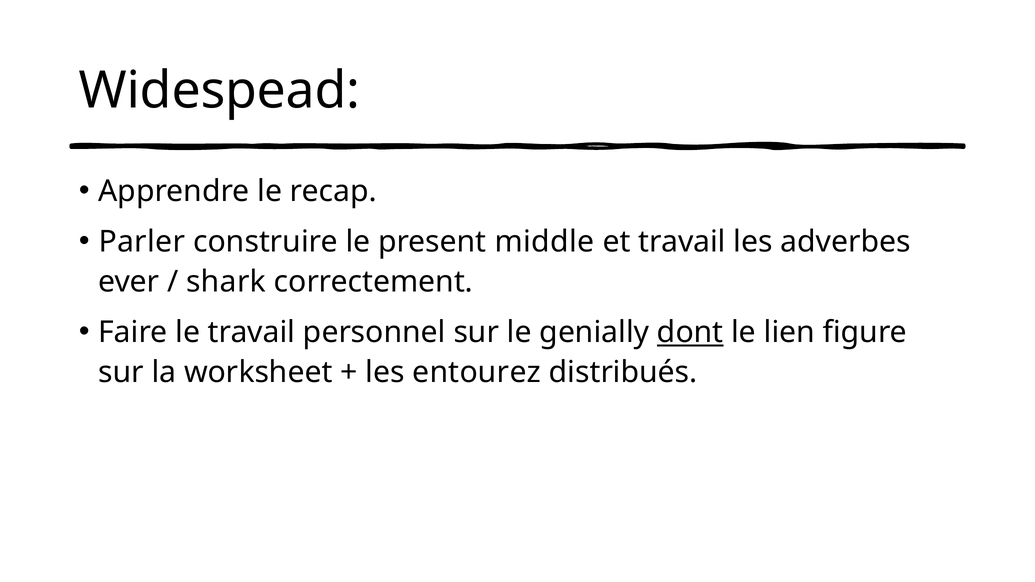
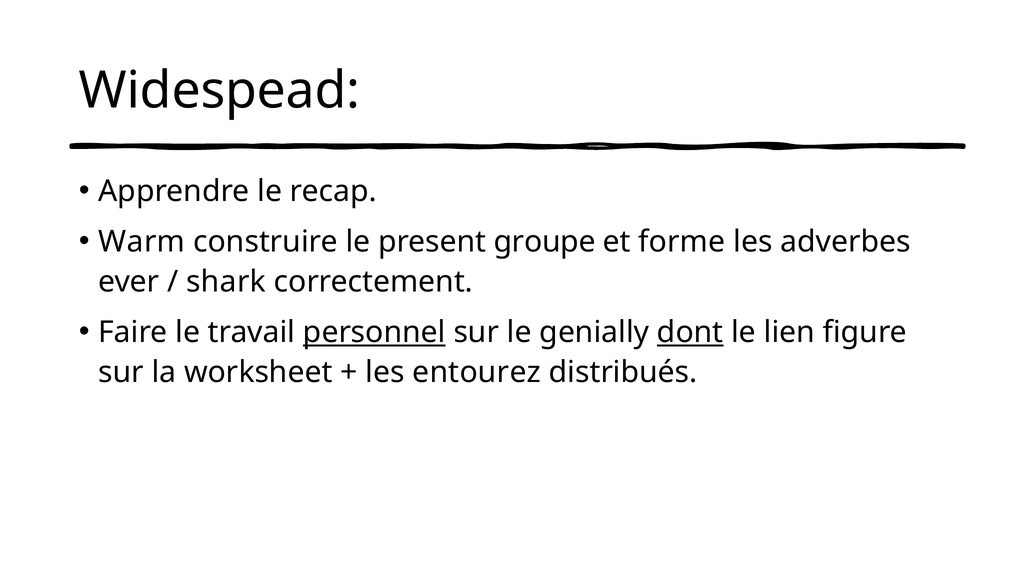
Parler: Parler -> Warm
middle: middle -> groupe
et travail: travail -> forme
personnel underline: none -> present
